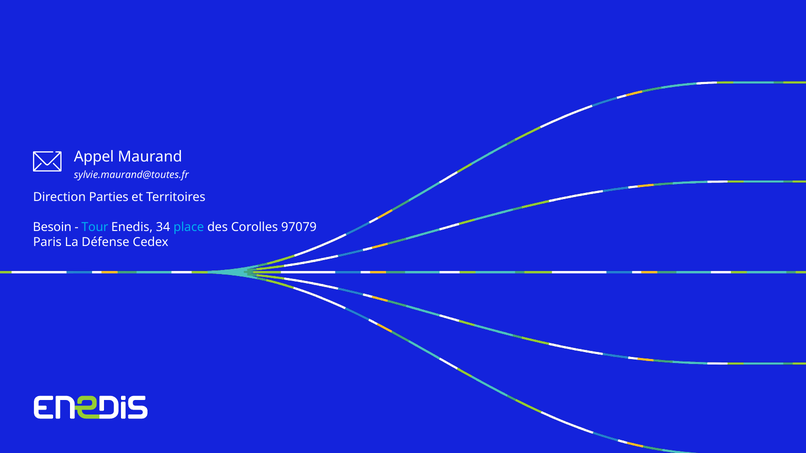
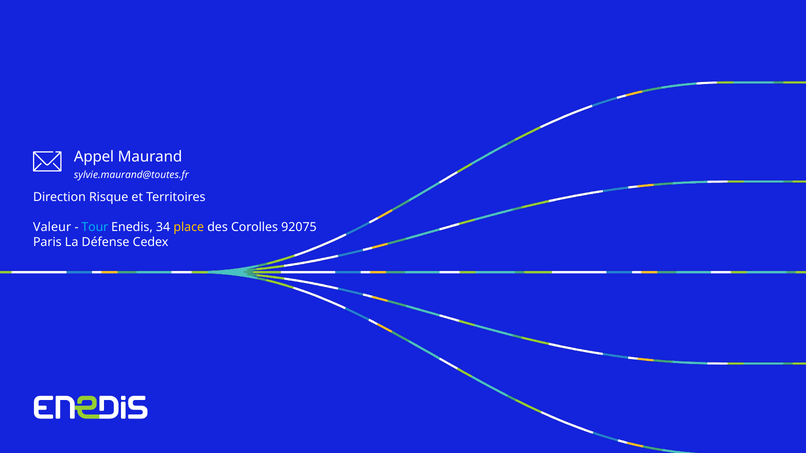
Parties: Parties -> Risque
Besoin: Besoin -> Valeur
place colour: light blue -> yellow
97079: 97079 -> 92075
